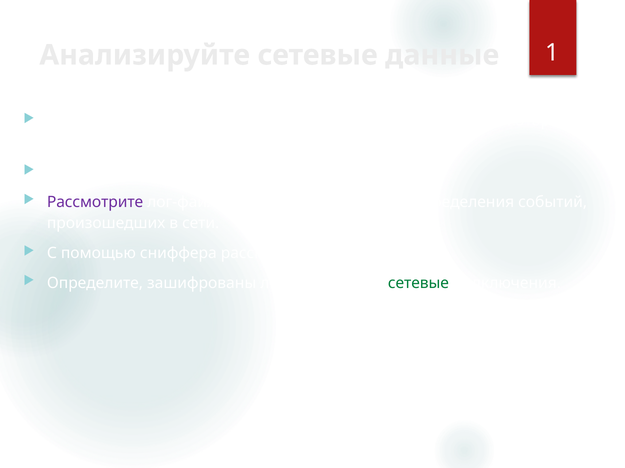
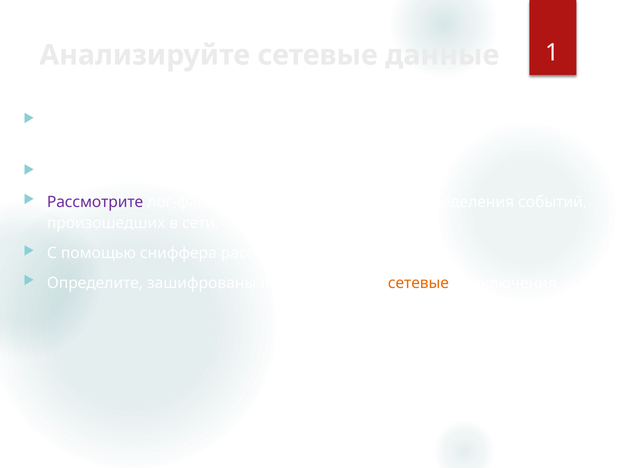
сетевые at (418, 283) colour: green -> orange
